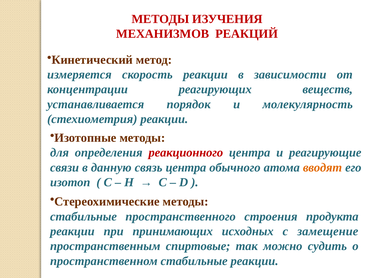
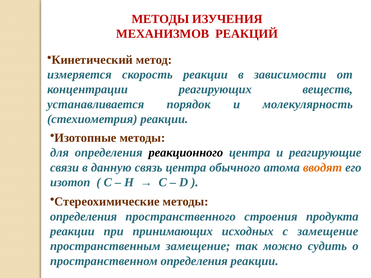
реакционного colour: red -> black
стабильные at (83, 217): стабильные -> определения
пространственным спиртовые: спиртовые -> замещение
пространственном стабильные: стабильные -> определения
